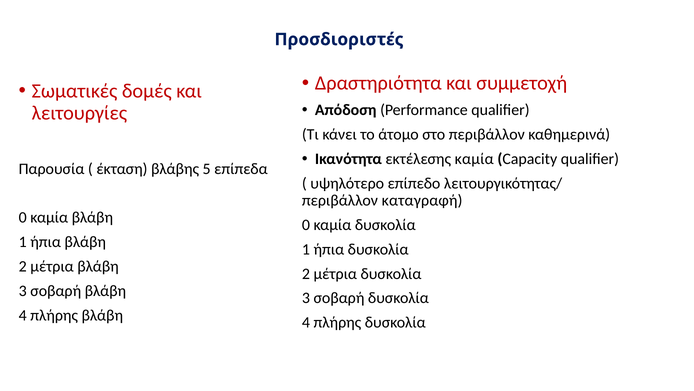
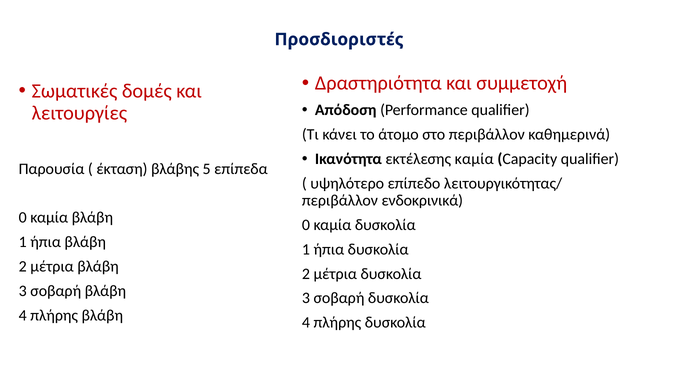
καταγραφή: καταγραφή -> ενδοκρινικά
